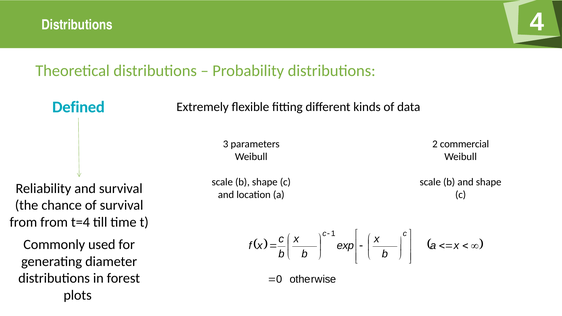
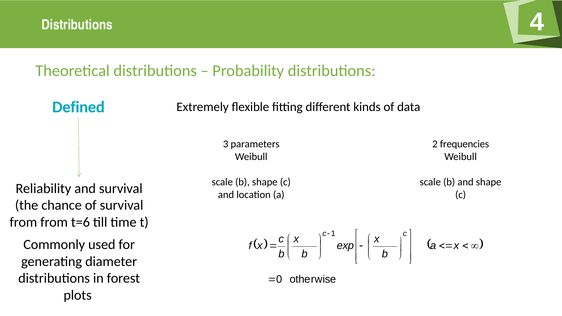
commercial: commercial -> frequencies
t=4: t=4 -> t=6
